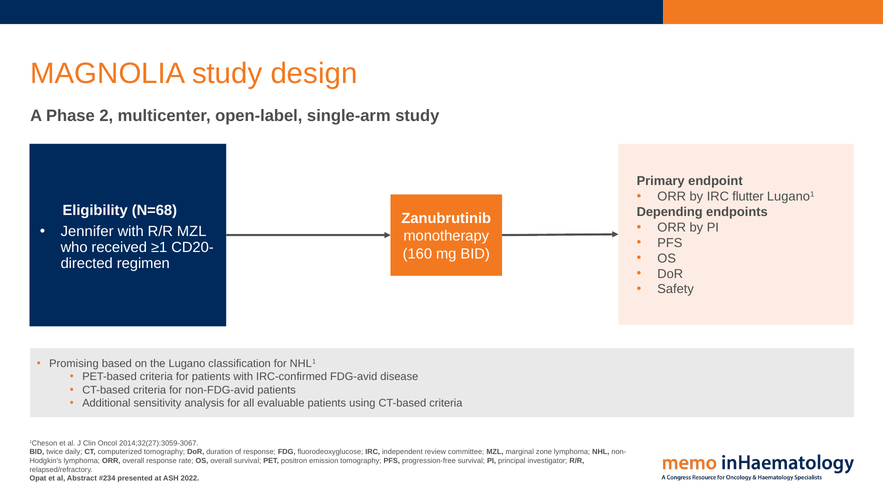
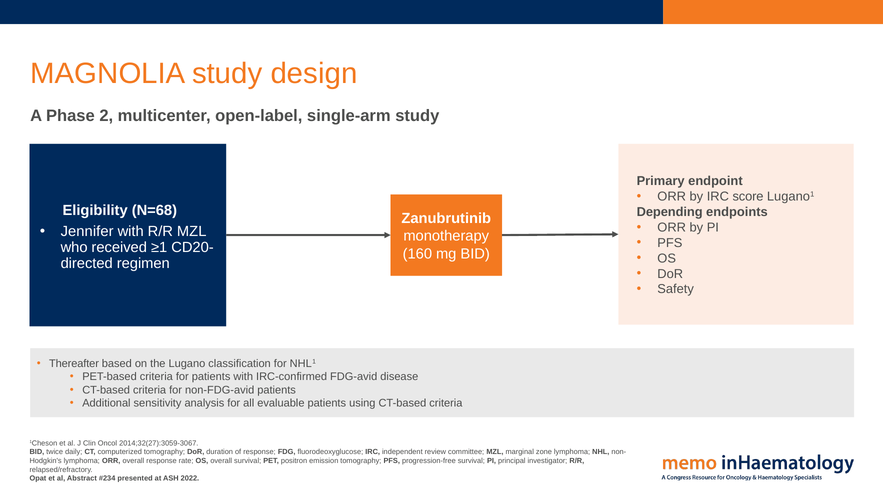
flutter: flutter -> score
Promising: Promising -> Thereafter
